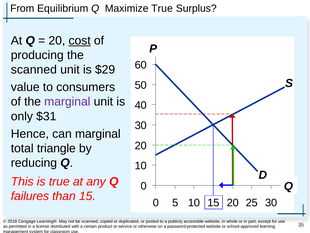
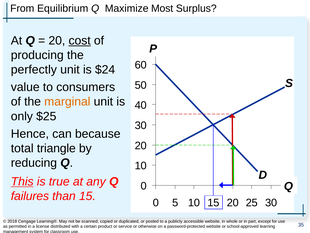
Maximize True: True -> Most
scanned at (34, 70): scanned -> perfectly
$29: $29 -> $24
marginal at (67, 102) colour: purple -> orange
$31: $31 -> $25
can marginal: marginal -> because
This underline: none -> present
